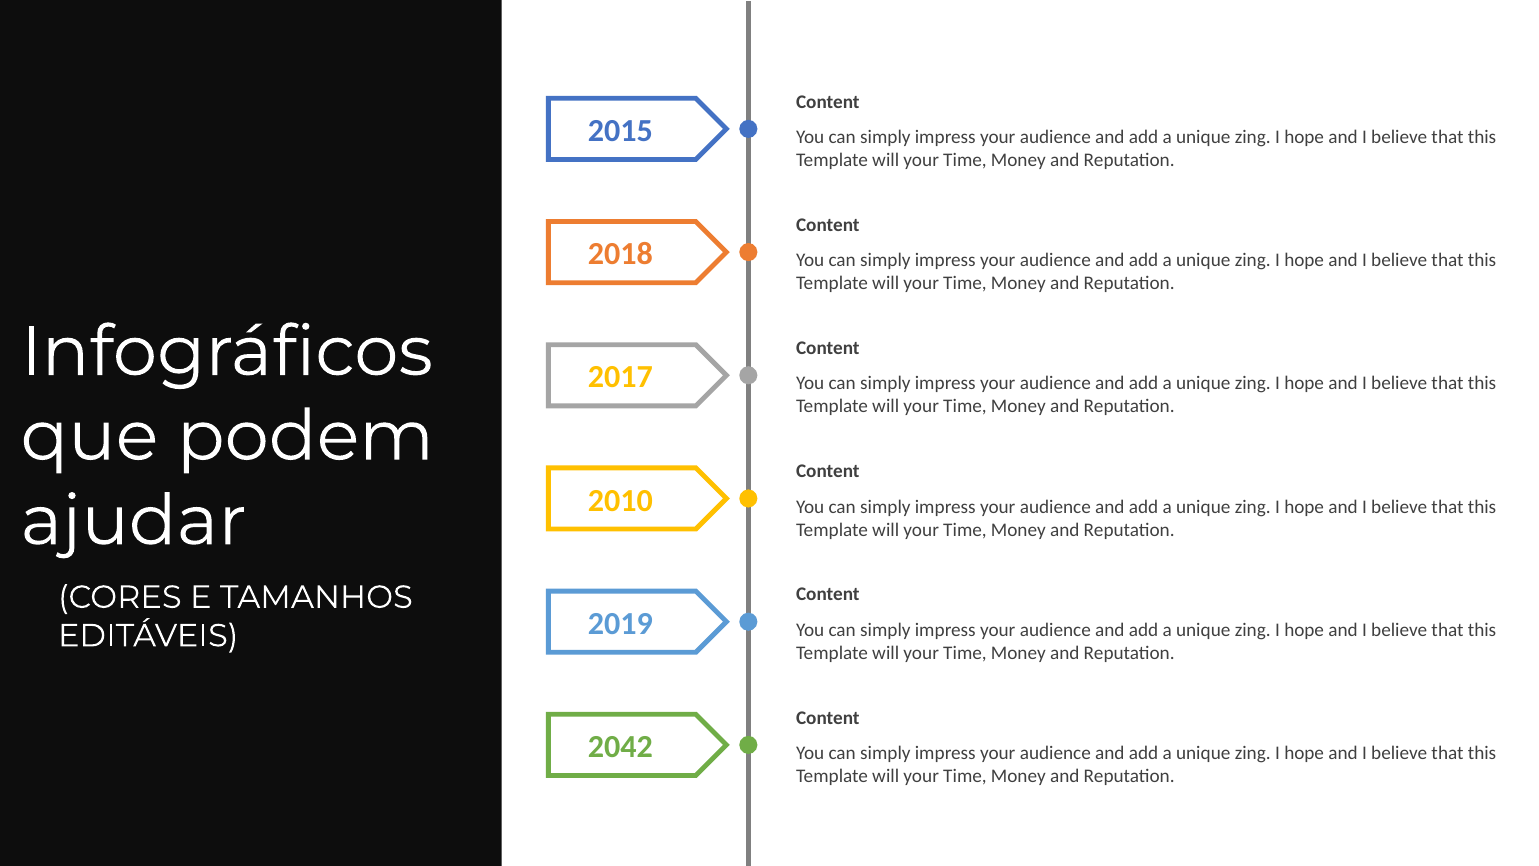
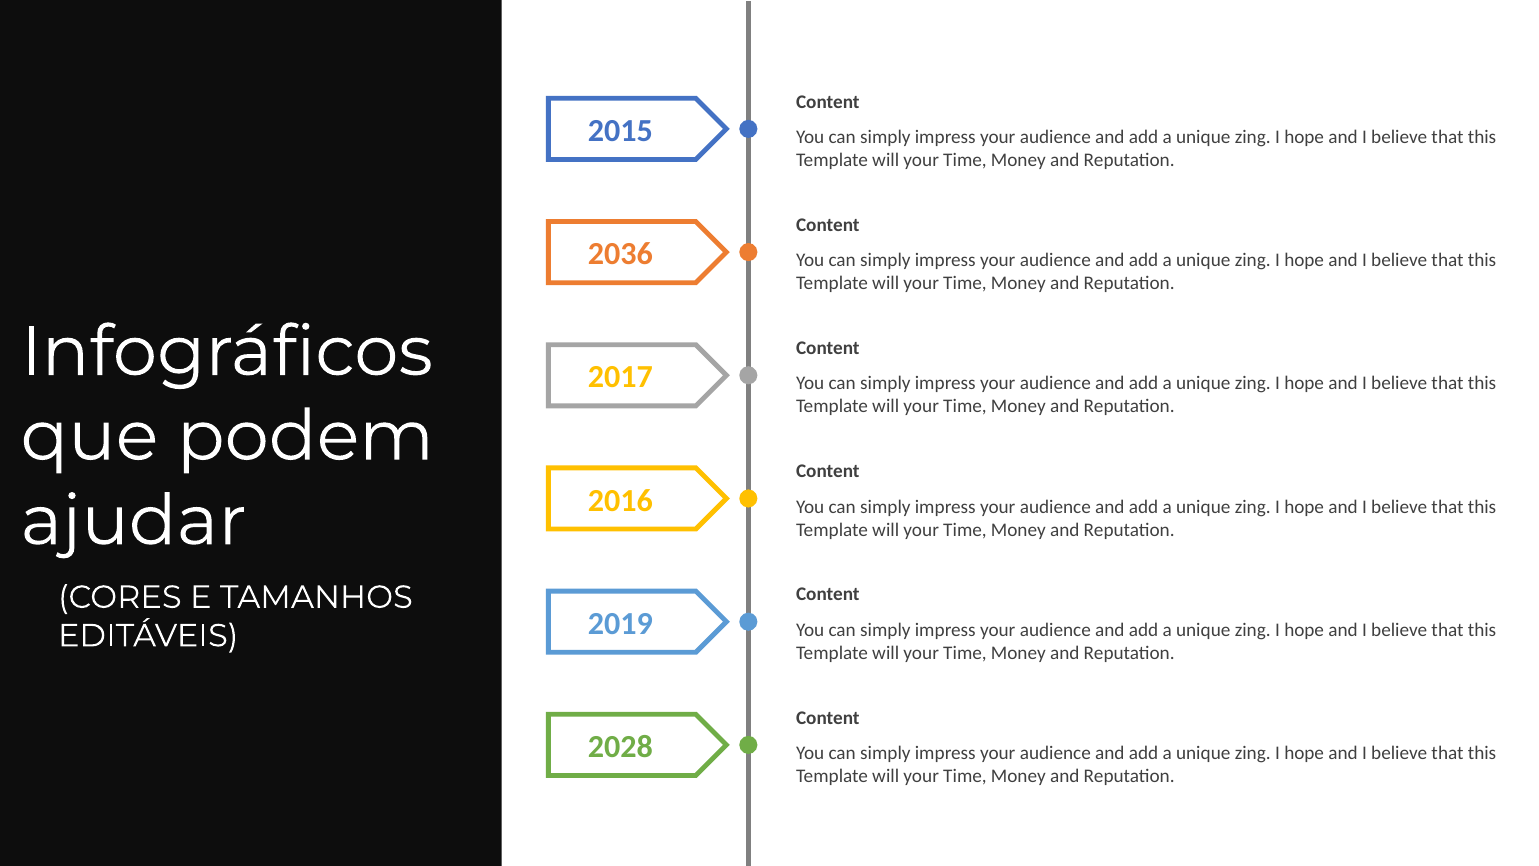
2018: 2018 -> 2036
2010: 2010 -> 2016
2042: 2042 -> 2028
